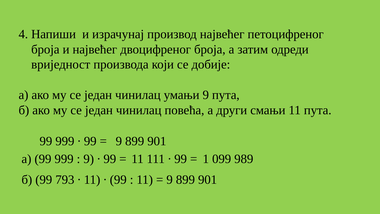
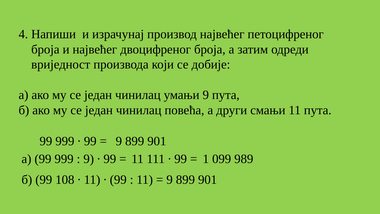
793: 793 -> 108
